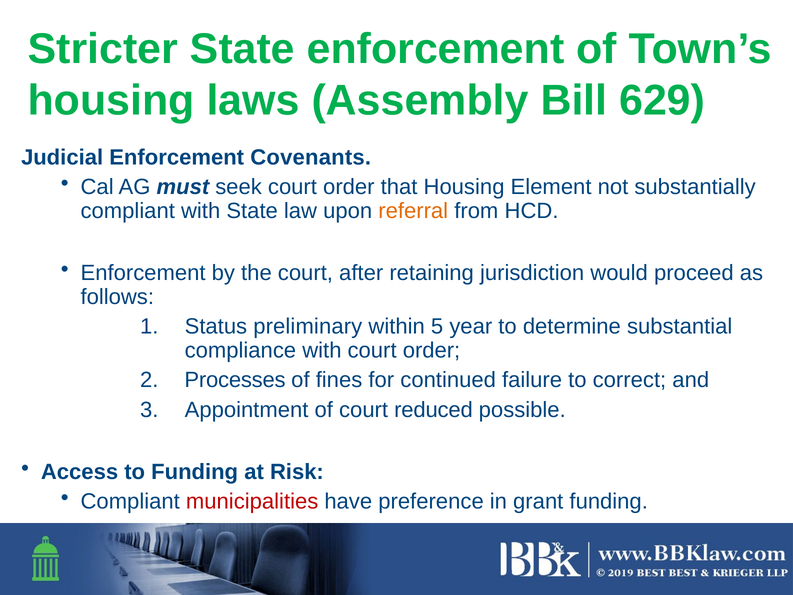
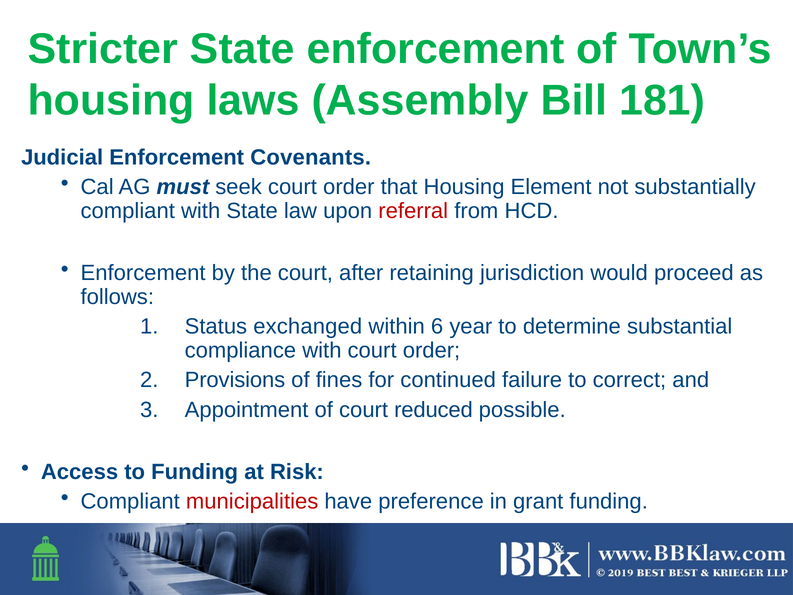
629: 629 -> 181
referral colour: orange -> red
preliminary: preliminary -> exchanged
5: 5 -> 6
Processes: Processes -> Provisions
